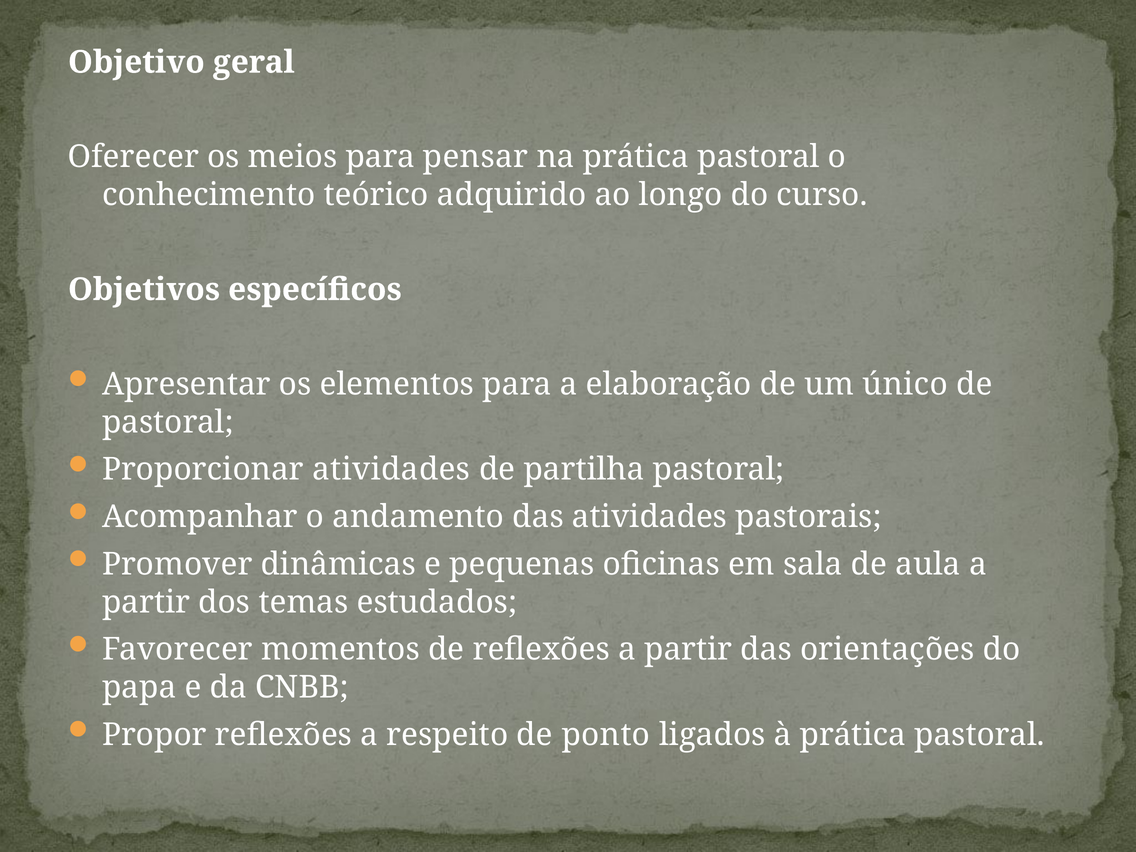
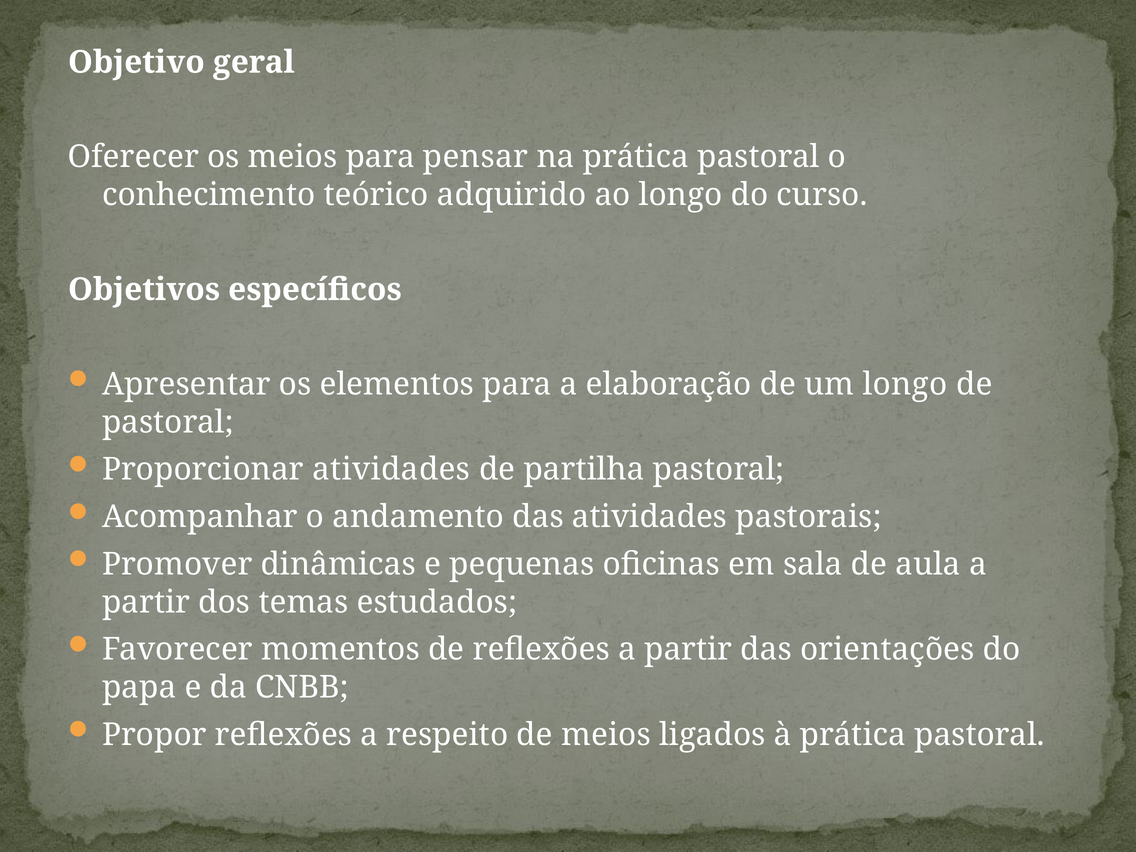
um único: único -> longo
de ponto: ponto -> meios
